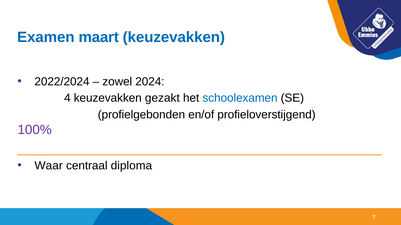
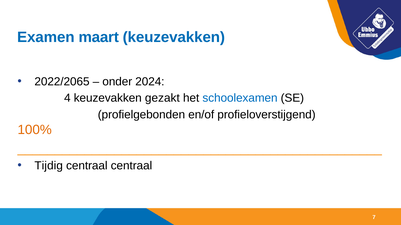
2022/2024: 2022/2024 -> 2022/2065
zowel: zowel -> onder
100% colour: purple -> orange
Waar: Waar -> Tijdig
centraal diploma: diploma -> centraal
